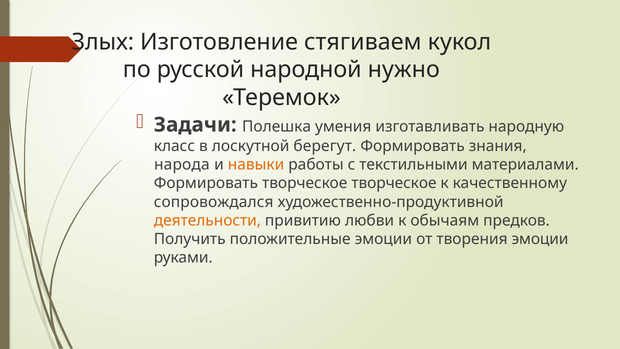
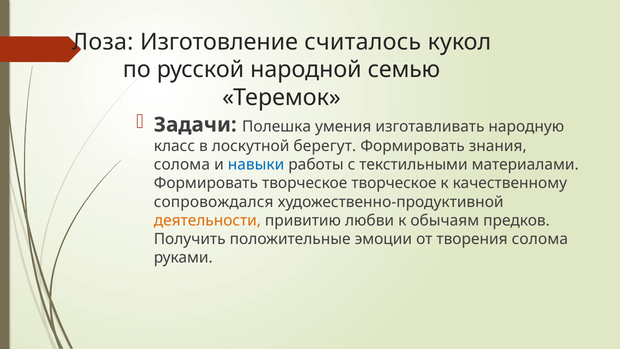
Злых: Злых -> Лоза
стягиваем: стягиваем -> считалось
нужно: нужно -> семью
народа at (182, 165): народа -> солома
навыки colour: orange -> blue
творения эмоции: эмоции -> солома
